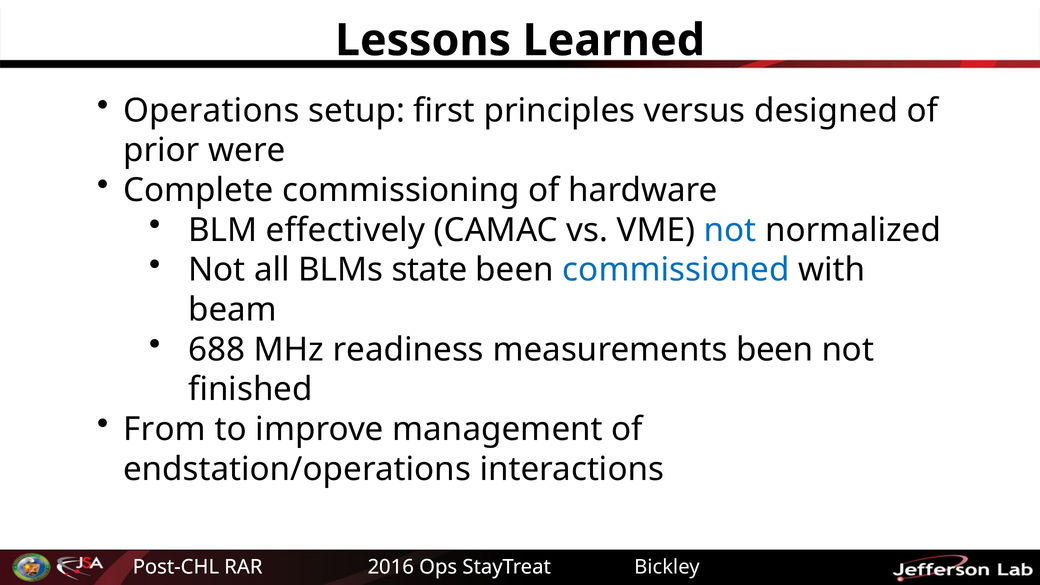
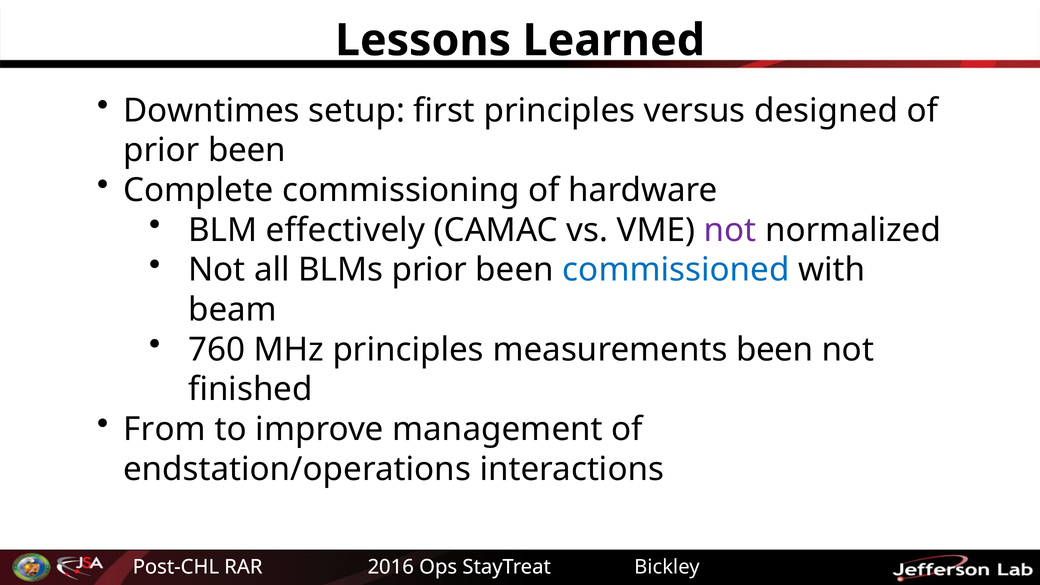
Operations: Operations -> Downtimes
were at (247, 150): were -> been
not at (730, 230) colour: blue -> purple
BLMs state: state -> prior
688: 688 -> 760
MHz readiness: readiness -> principles
